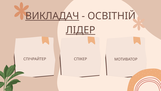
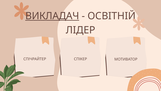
ЛIДЕР underline: present -> none
